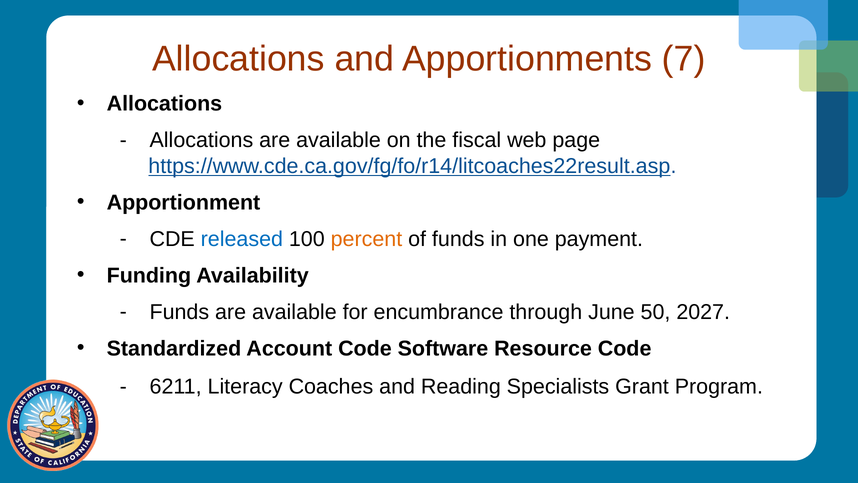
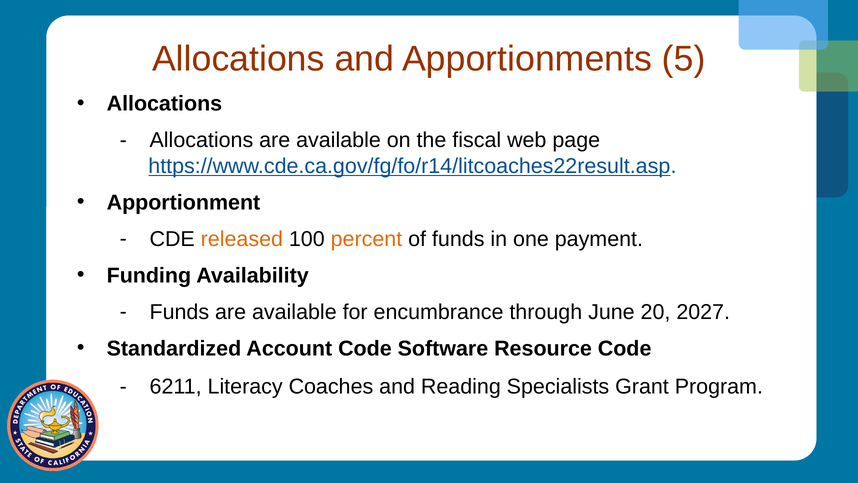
7: 7 -> 5
released colour: blue -> orange
50: 50 -> 20
